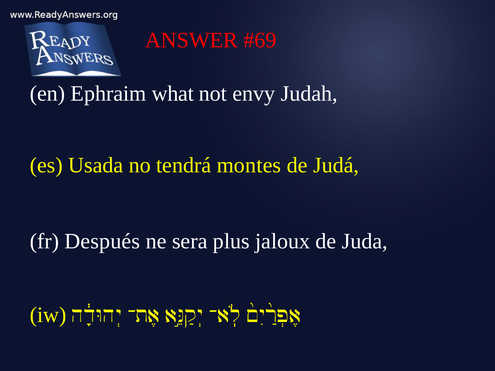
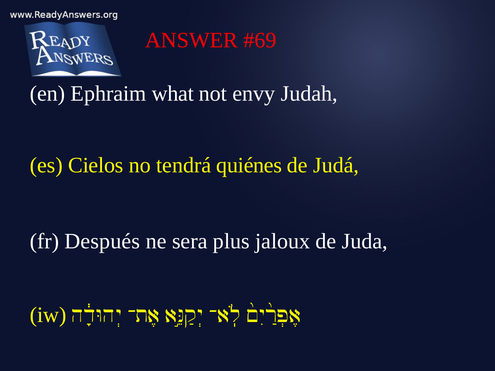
Usada: Usada -> Cielos
montes: montes -> quiénes
